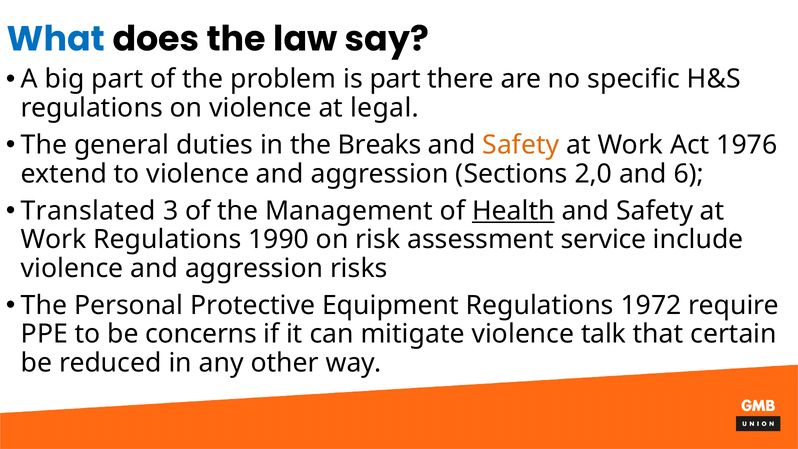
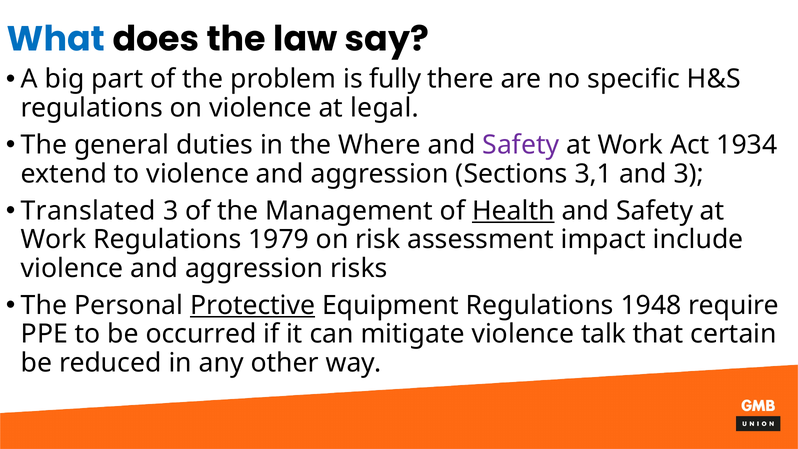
is part: part -> fully
Breaks: Breaks -> Where
Safety at (521, 145) colour: orange -> purple
1976: 1976 -> 1934
2,0: 2,0 -> 3,1
and 6: 6 -> 3
1990: 1990 -> 1979
service: service -> impact
Protective underline: none -> present
1972: 1972 -> 1948
concerns: concerns -> occurred
